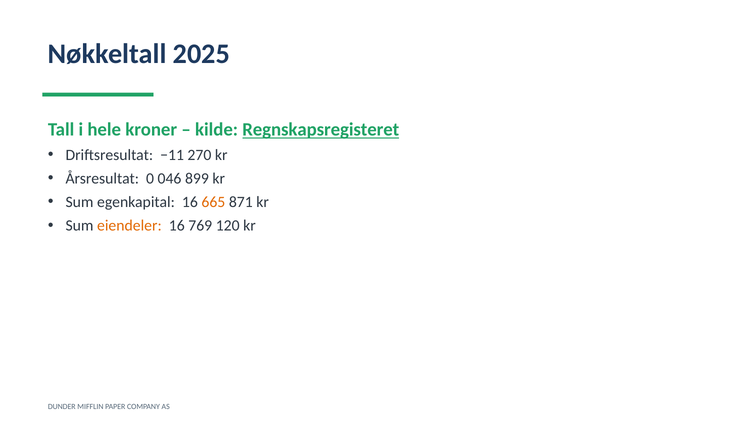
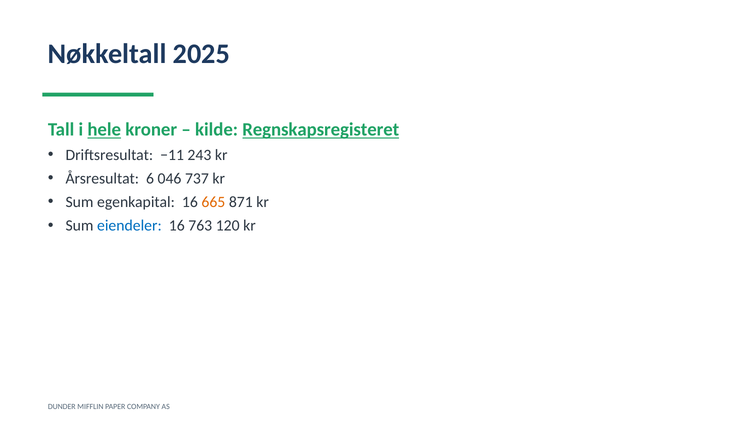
hele underline: none -> present
270: 270 -> 243
0: 0 -> 6
899: 899 -> 737
eiendeler colour: orange -> blue
769: 769 -> 763
